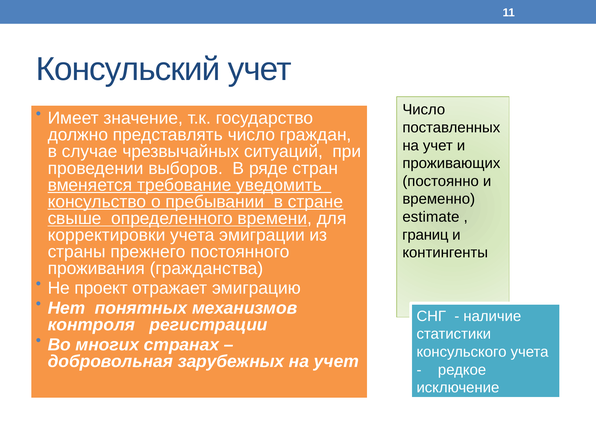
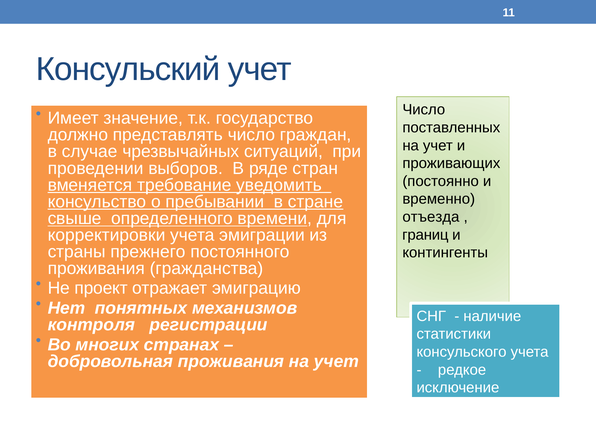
estimate: estimate -> отъезда
добровольная зарубежных: зарубежных -> проживания
